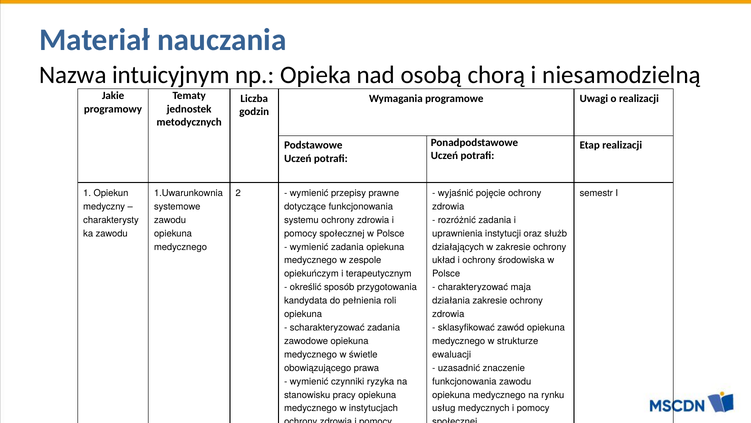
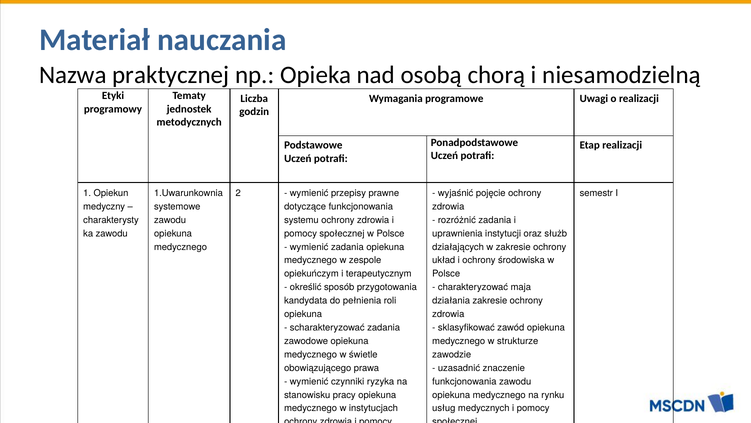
intuicyjnym: intuicyjnym -> praktycznej
Jakie: Jakie -> Etyki
ewaluacji: ewaluacji -> zawodzie
